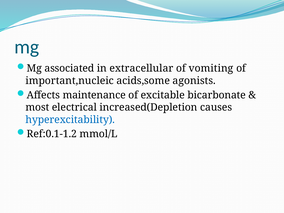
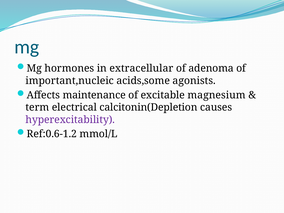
associated: associated -> hormones
vomiting: vomiting -> adenoma
bicarbonate: bicarbonate -> magnesium
most: most -> term
increased(Depletion: increased(Depletion -> calcitonin(Depletion
hyperexcitability colour: blue -> purple
Ref:0.1-1.2: Ref:0.1-1.2 -> Ref:0.6-1.2
